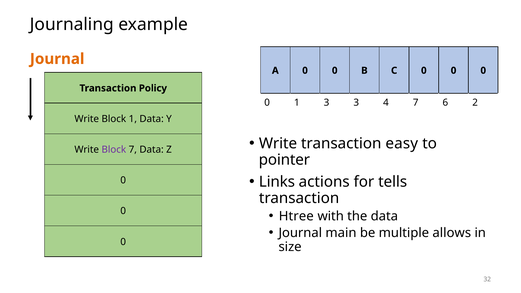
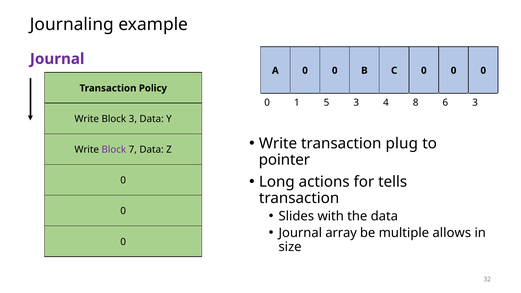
Journal at (57, 59) colour: orange -> purple
1 3: 3 -> 5
4 7: 7 -> 8
6 2: 2 -> 3
Block 1: 1 -> 3
easy: easy -> plug
Links: Links -> Long
Htree: Htree -> Slides
main: main -> array
